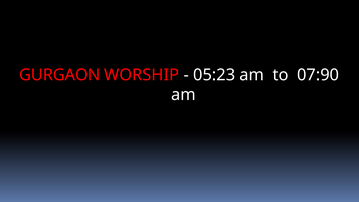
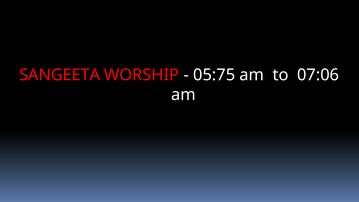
GURGAON: GURGAON -> SANGEETA
05:23: 05:23 -> 05:75
07:90: 07:90 -> 07:06
